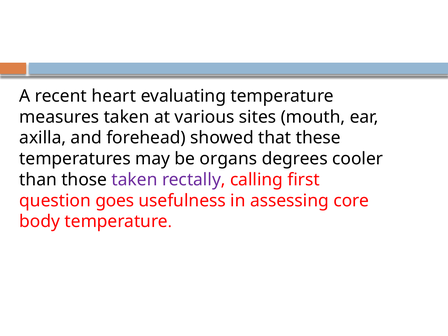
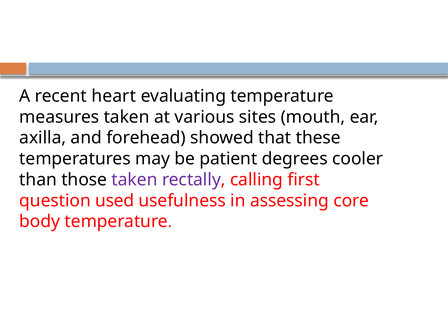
organs: organs -> patient
goes: goes -> used
